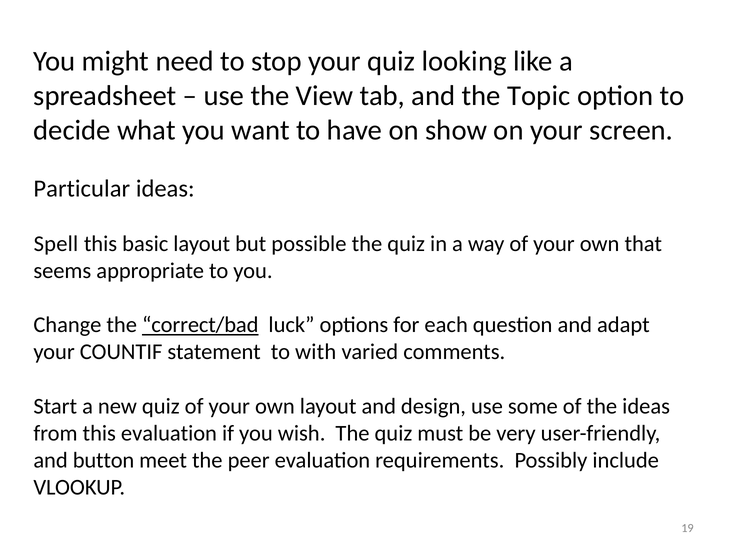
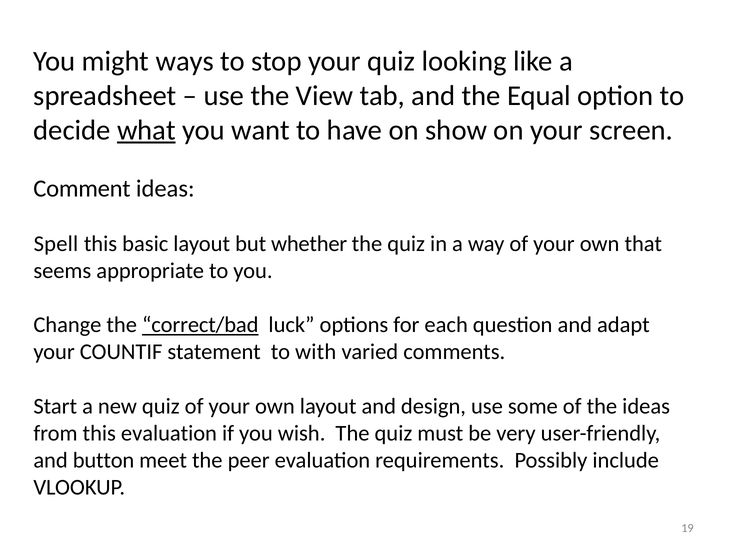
need: need -> ways
Topic: Topic -> Equal
what underline: none -> present
Particular: Particular -> Comment
possible: possible -> whether
